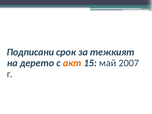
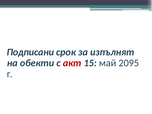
тежкият: тежкият -> изпълнят
дерето: дерето -> обекти
акт colour: orange -> red
2007: 2007 -> 2095
